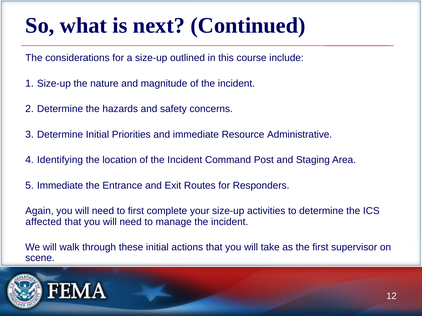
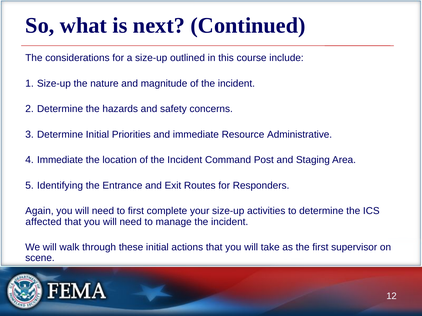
Identifying at (60, 160): Identifying -> Immediate
Immediate at (60, 186): Immediate -> Identifying
